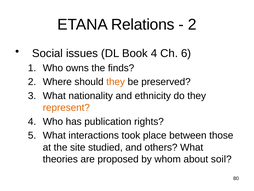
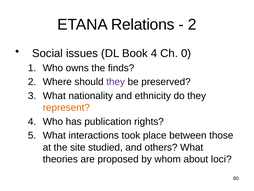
6: 6 -> 0
they at (116, 82) colour: orange -> purple
soil: soil -> loci
